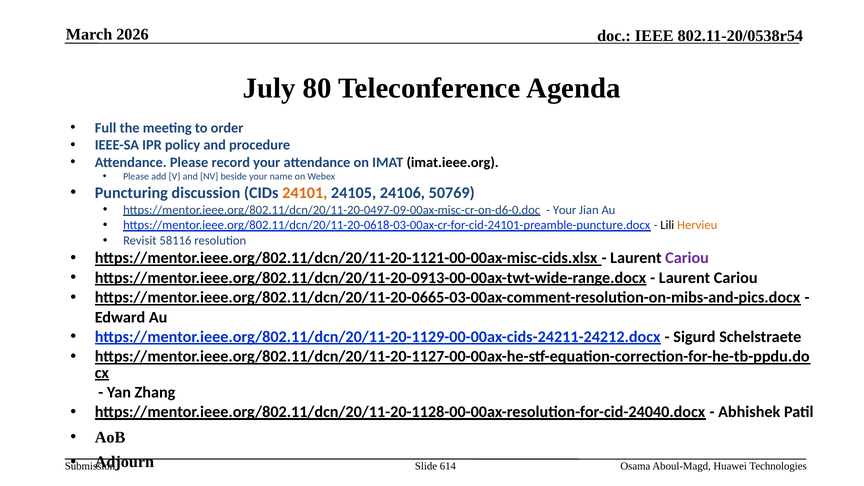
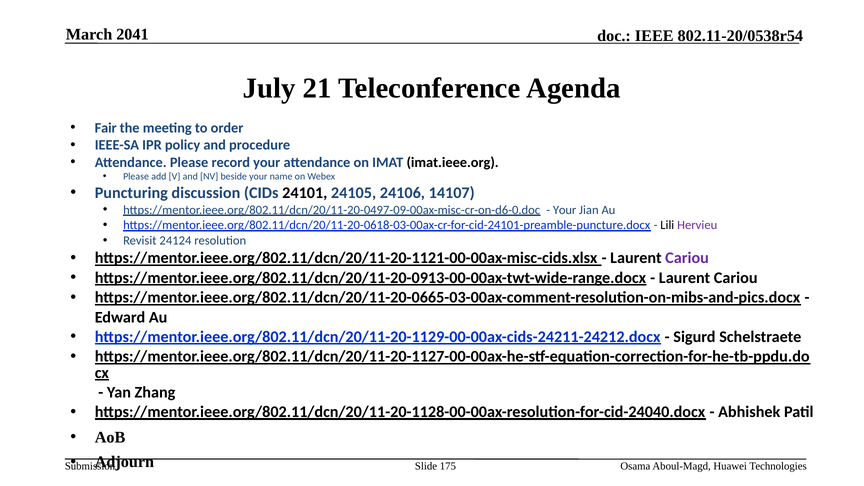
2026: 2026 -> 2041
80: 80 -> 21
Full: Full -> Fair
24101 colour: orange -> black
50769: 50769 -> 14107
Hervieu colour: orange -> purple
58116: 58116 -> 24124
614: 614 -> 175
